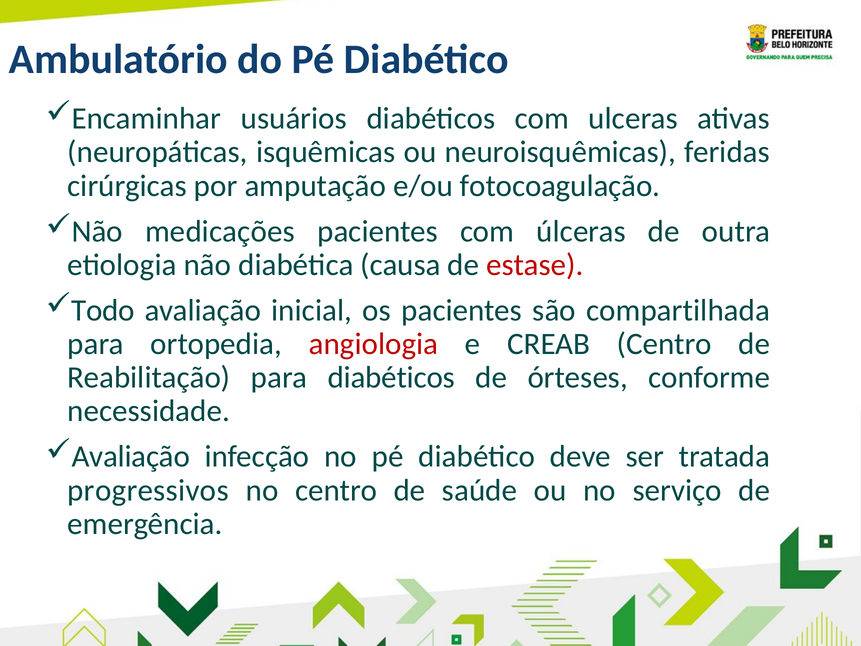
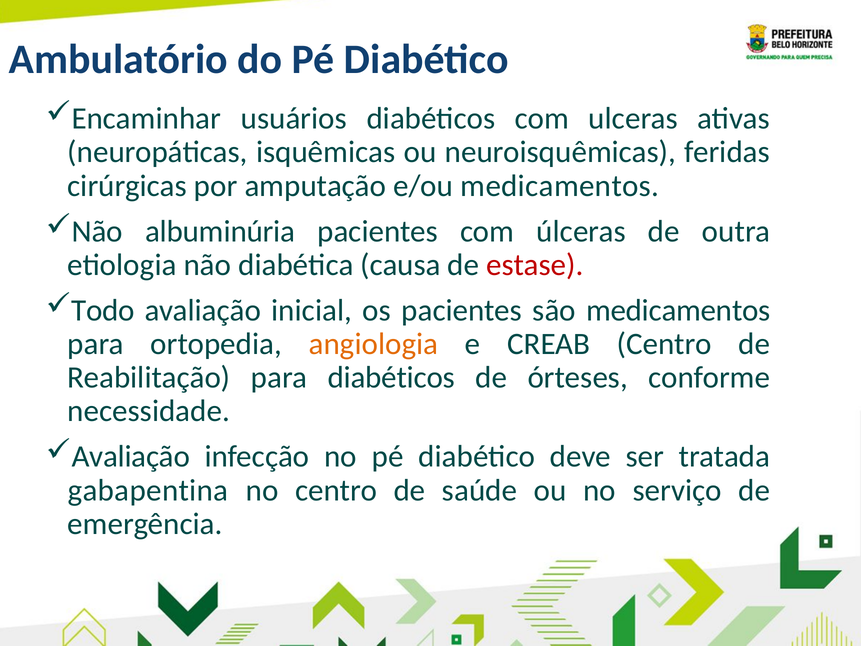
e/ou fotocoagulação: fotocoagulação -> medicamentos
medicações: medicações -> albuminúria
são compartilhada: compartilhada -> medicamentos
angiologia colour: red -> orange
progressivos: progressivos -> gabapentina
